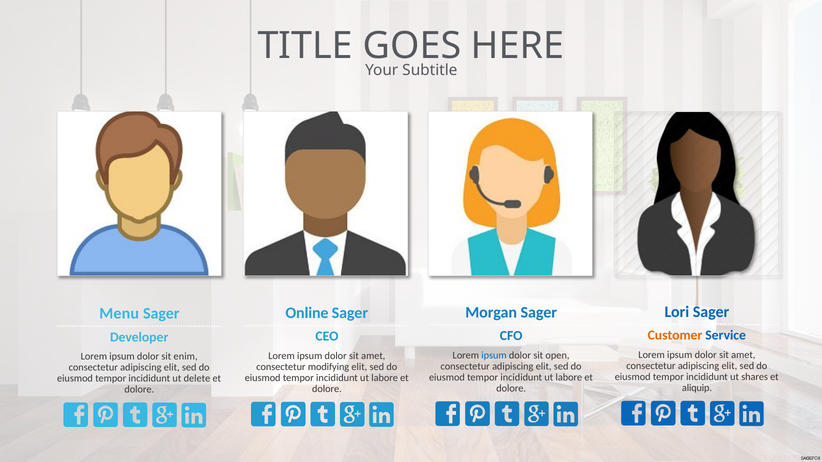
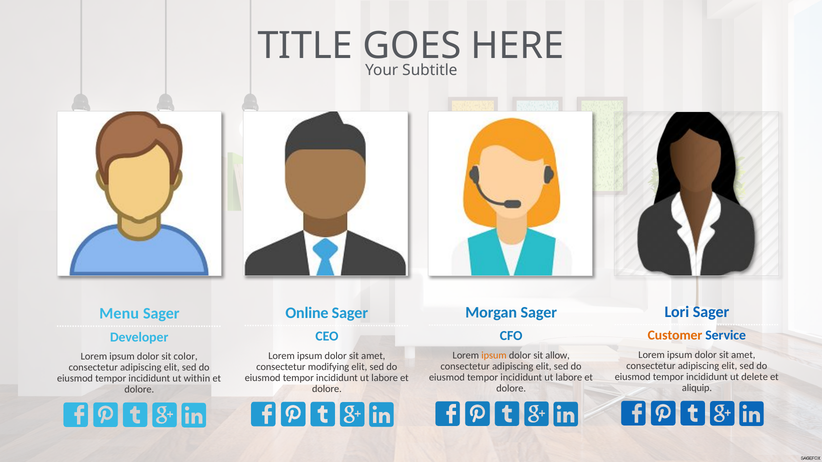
ipsum at (494, 356) colour: blue -> orange
open: open -> allow
enim: enim -> color
shares: shares -> delete
delete: delete -> within
